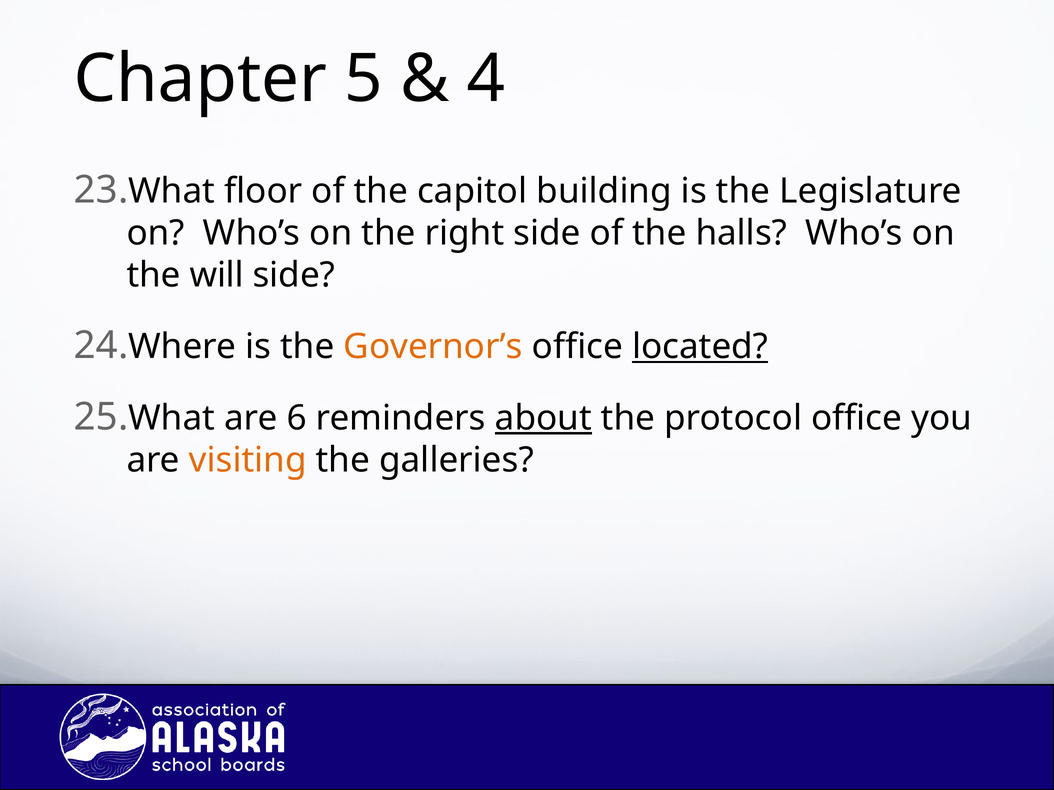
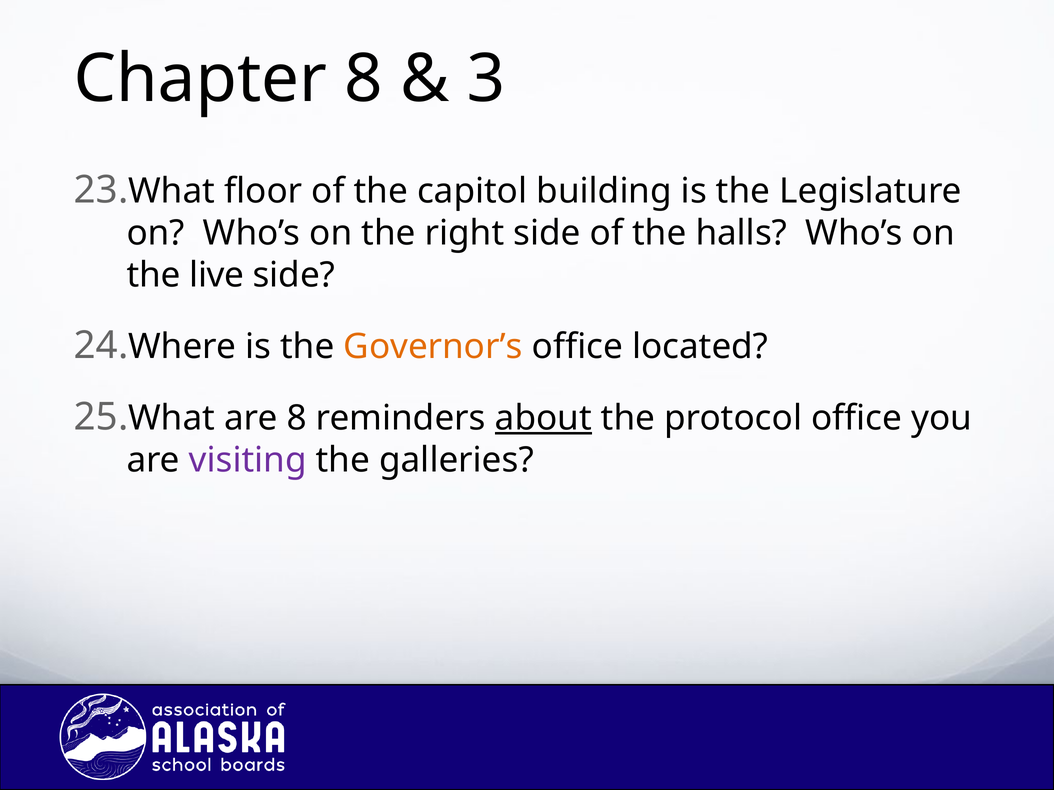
Chapter 5: 5 -> 8
4: 4 -> 3
will: will -> live
located underline: present -> none
are 6: 6 -> 8
visiting colour: orange -> purple
